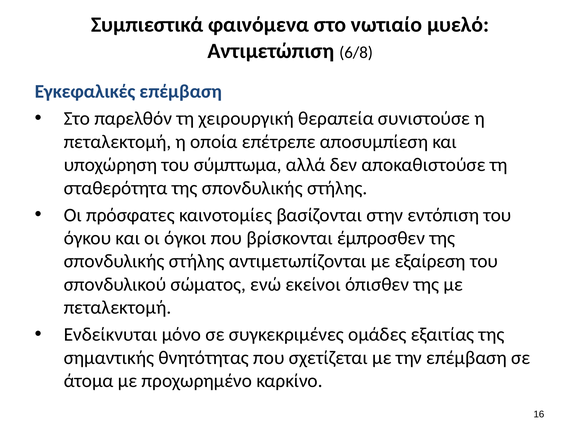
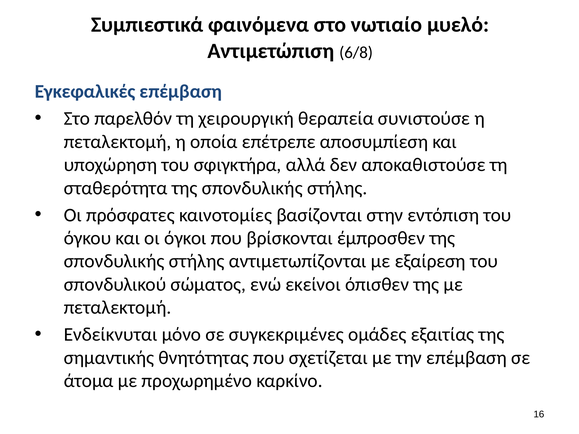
σύμπτωμα: σύμπτωμα -> σφιγκτήρα
